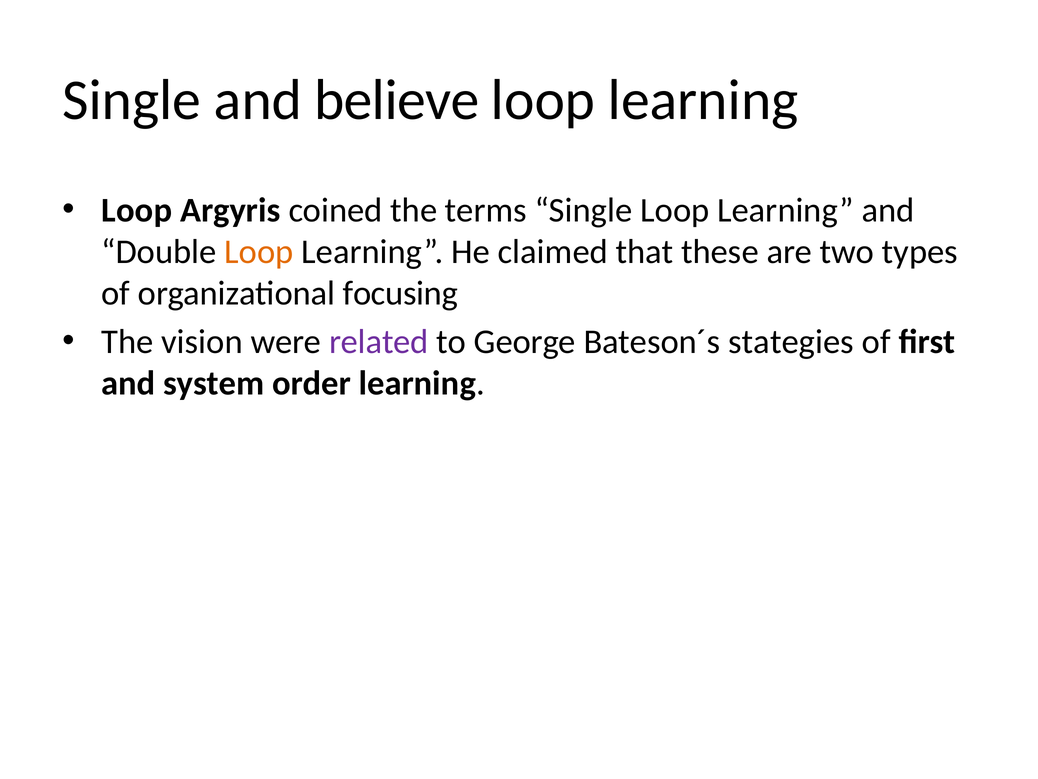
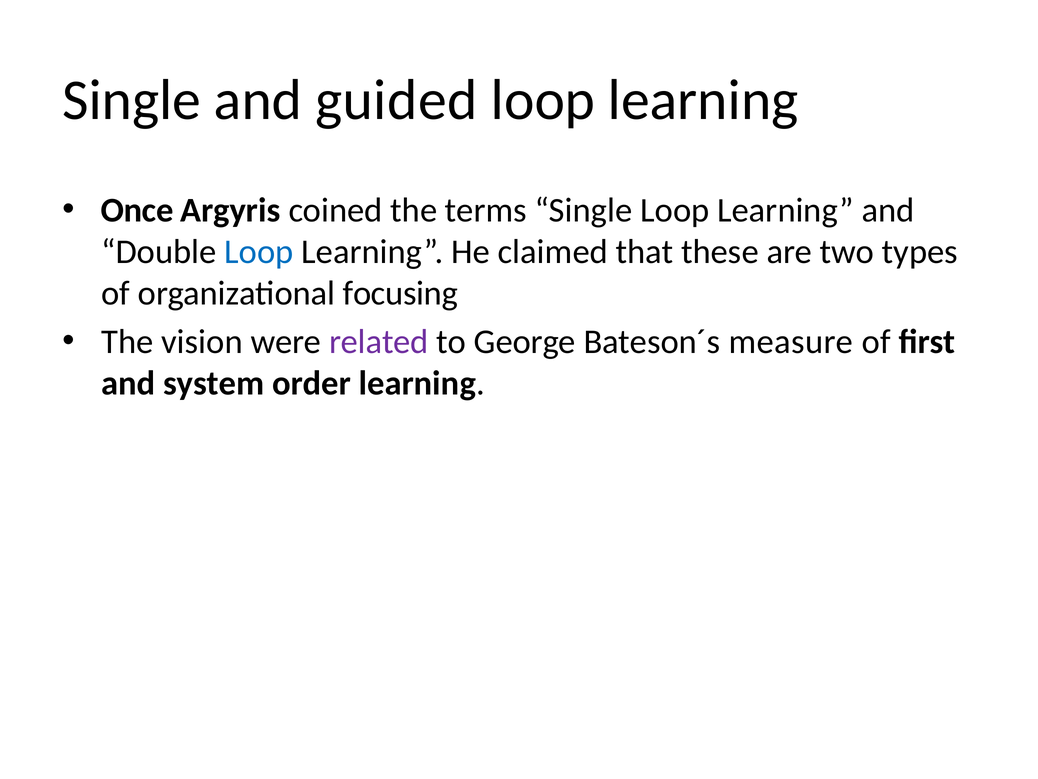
believe: believe -> guided
Loop at (137, 210): Loop -> Once
Loop at (259, 252) colour: orange -> blue
stategies: stategies -> measure
